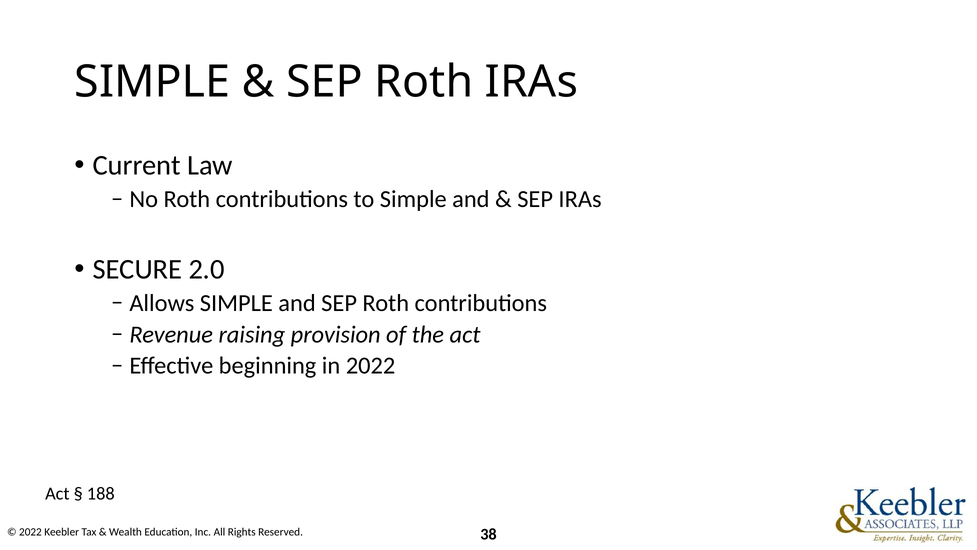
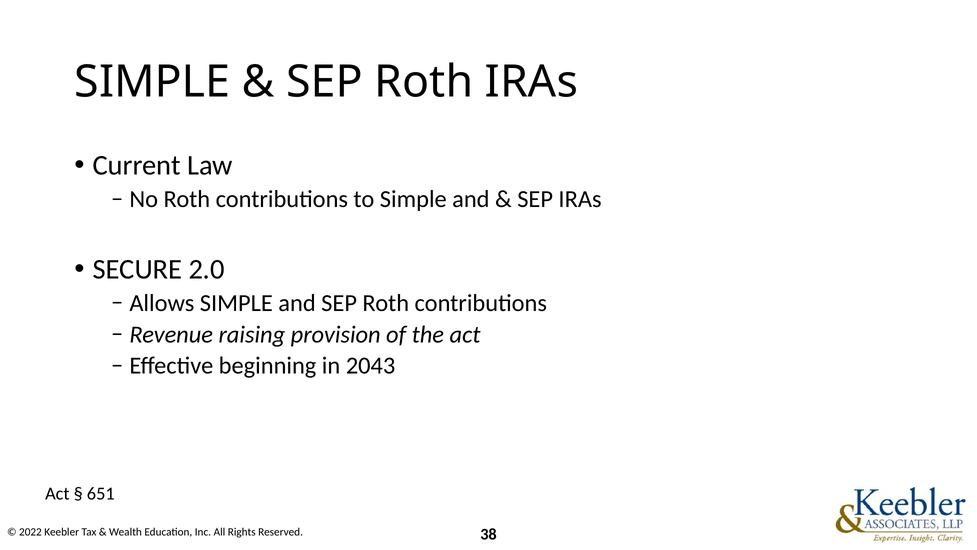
in 2022: 2022 -> 2043
188: 188 -> 651
